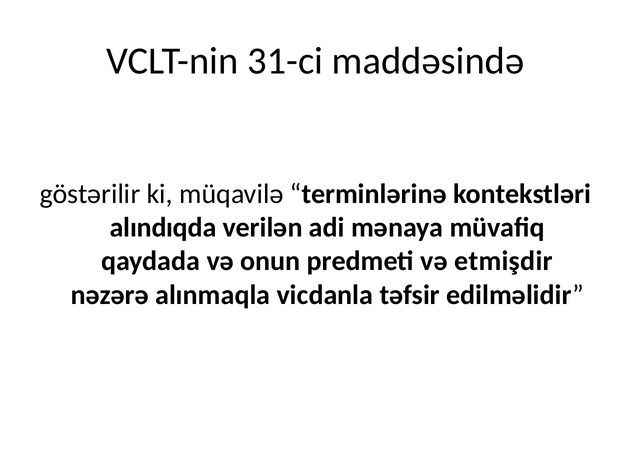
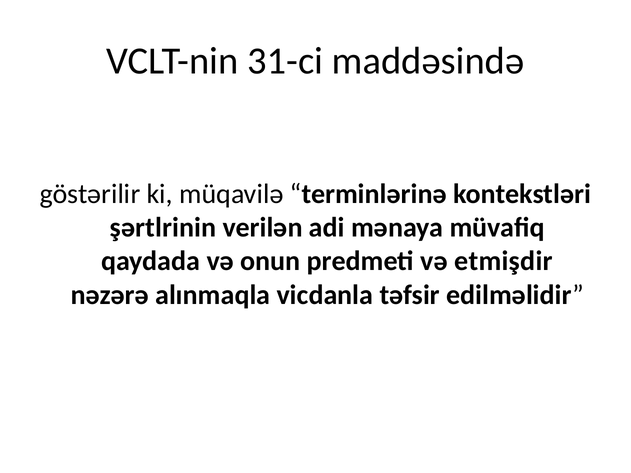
alındıqda: alındıqda -> şərtlrinin
